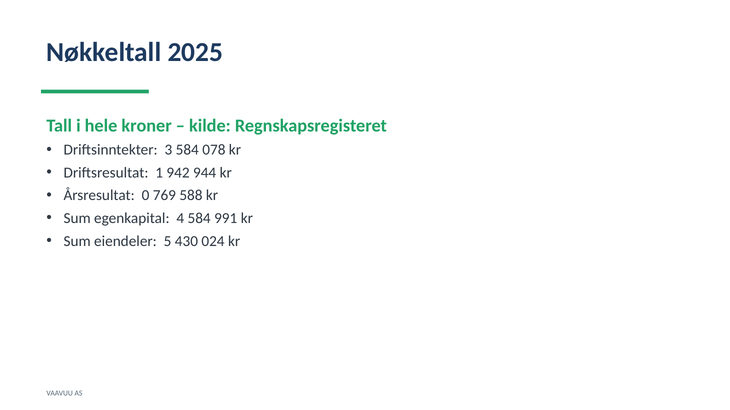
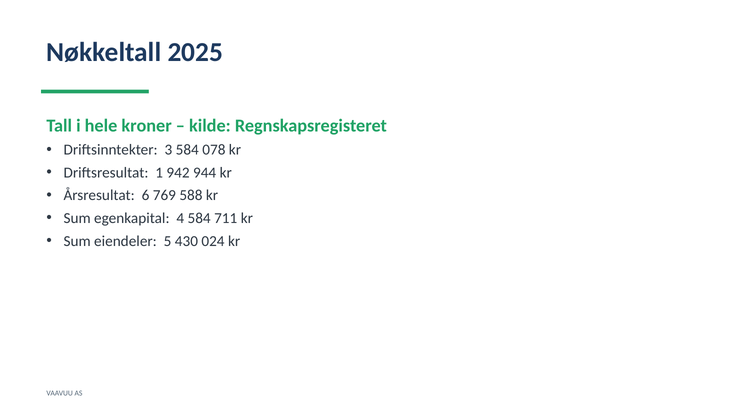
0: 0 -> 6
991: 991 -> 711
